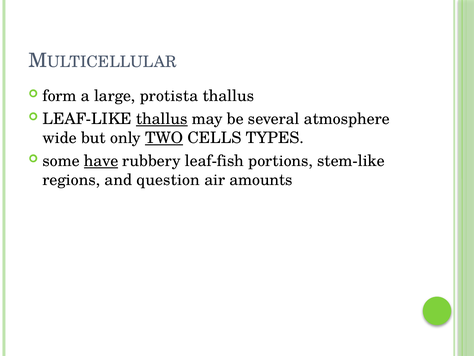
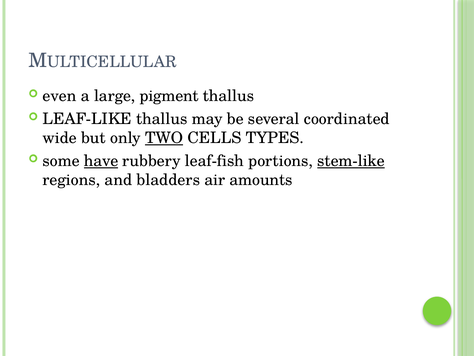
form: form -> even
protista: protista -> pigment
thallus at (162, 119) underline: present -> none
atmosphere: atmosphere -> coordinated
stem-like underline: none -> present
question: question -> bladders
